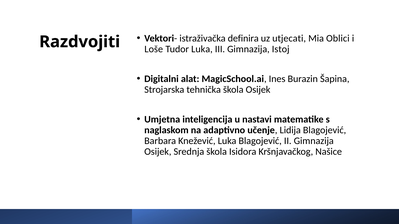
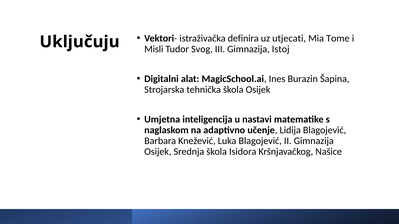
Oblici: Oblici -> Tome
Razdvojiti: Razdvojiti -> Uključuju
Loše: Loše -> Misli
Tudor Luka: Luka -> Svog
